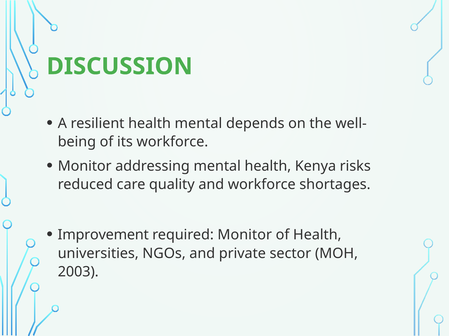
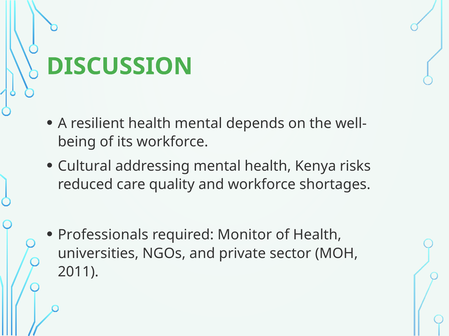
Monitor at (85, 166): Monitor -> Cultural
Improvement: Improvement -> Professionals
2003: 2003 -> 2011
